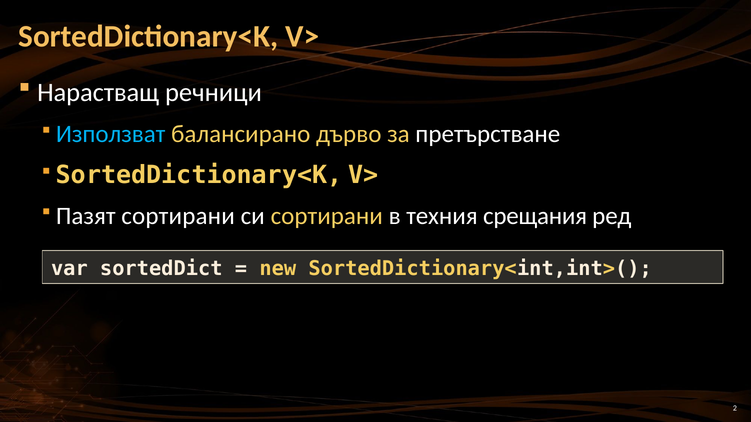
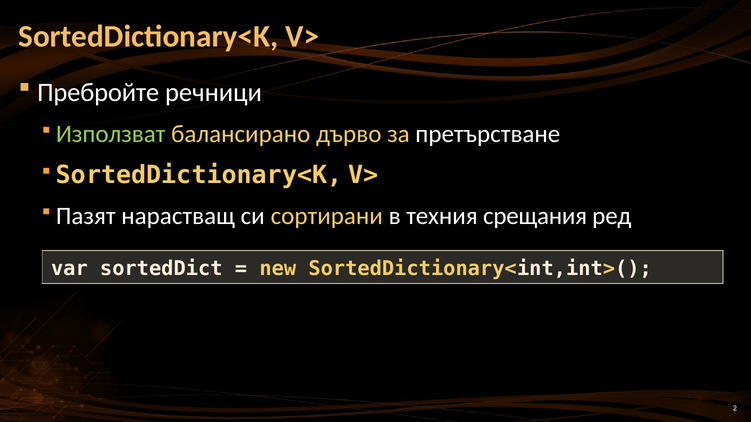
Нарастващ: Нарастващ -> Пребройте
Използват colour: light blue -> light green
Пазят сортирани: сортирани -> нарастващ
